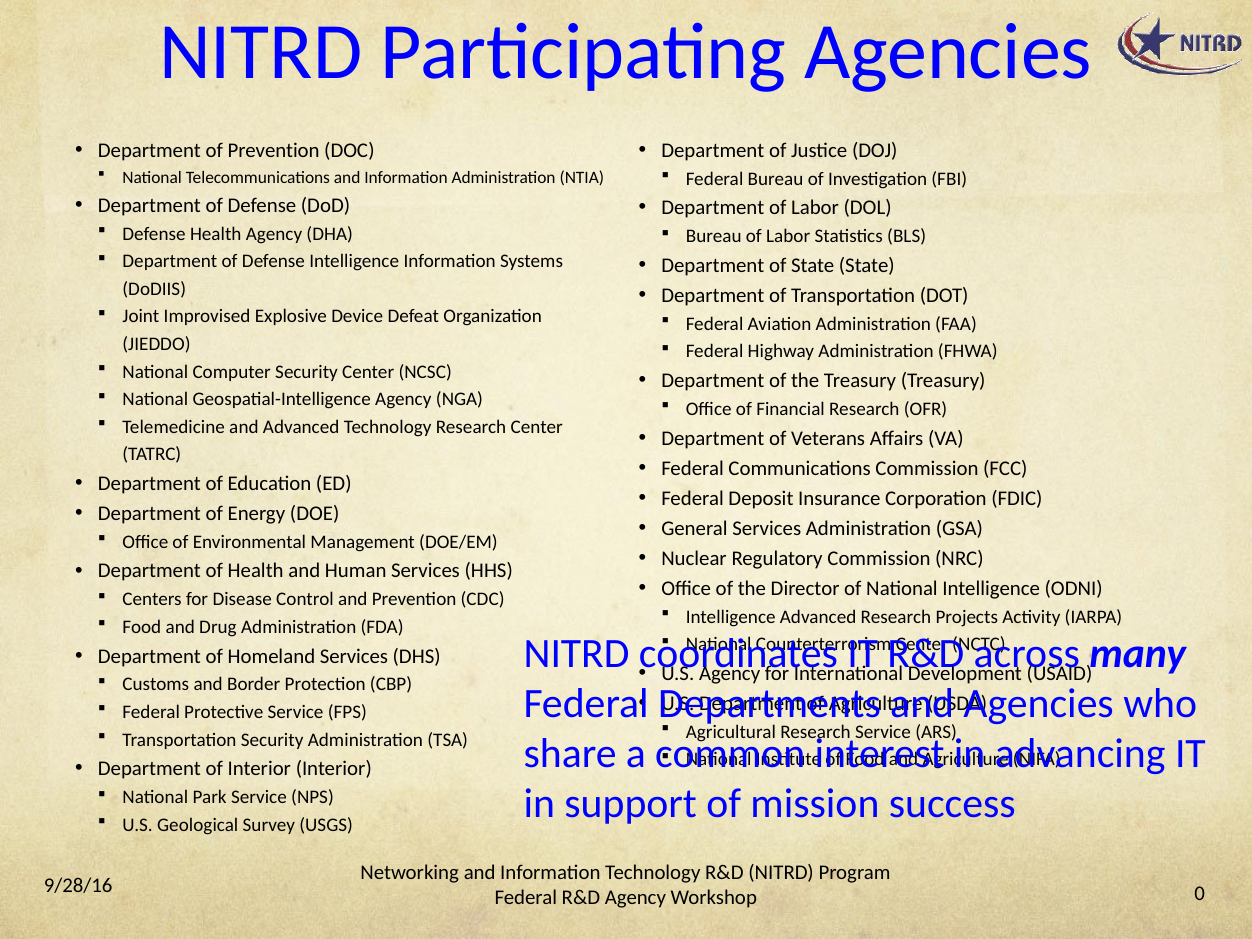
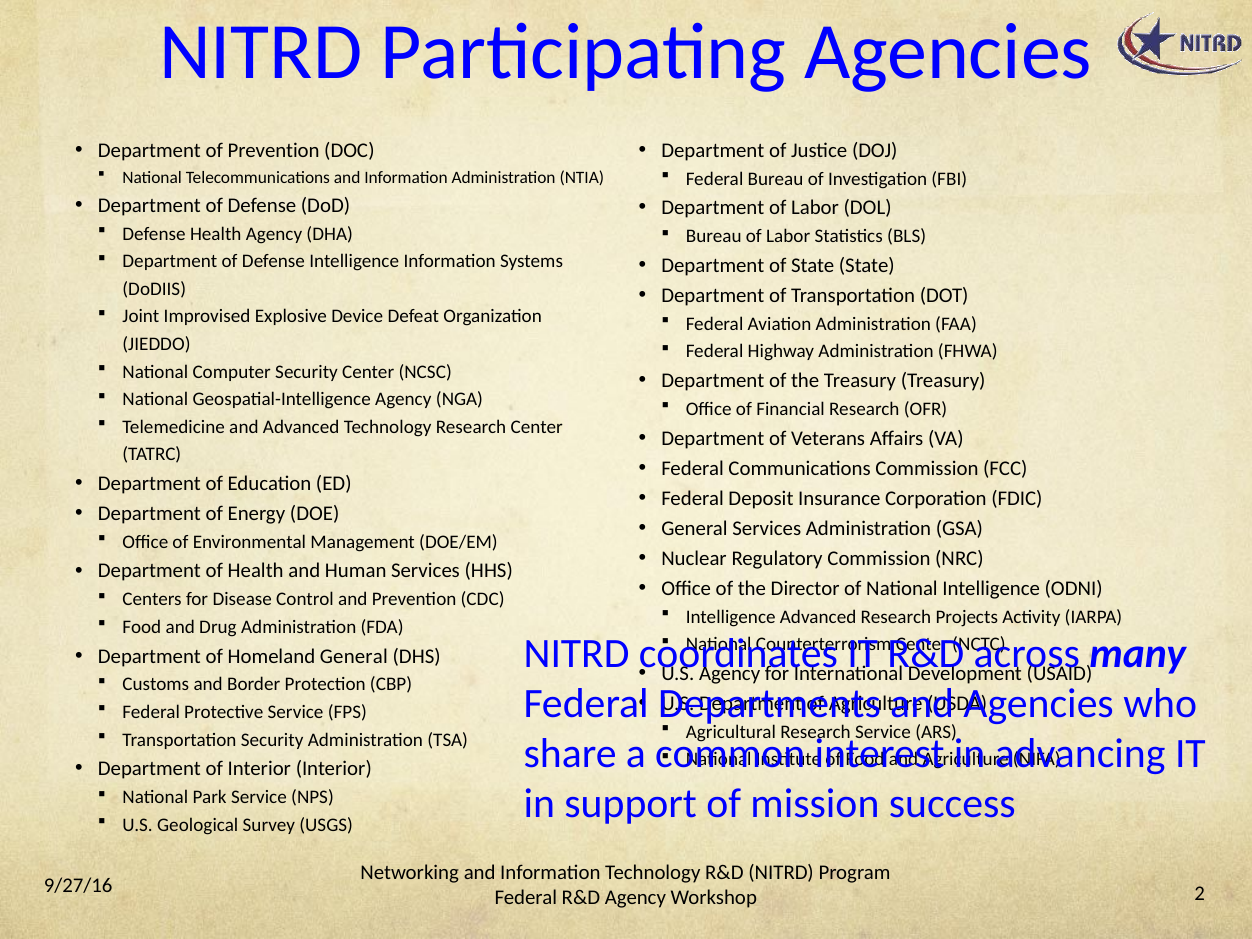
Homeland Services: Services -> General
9/28/16: 9/28/16 -> 9/27/16
0: 0 -> 2
